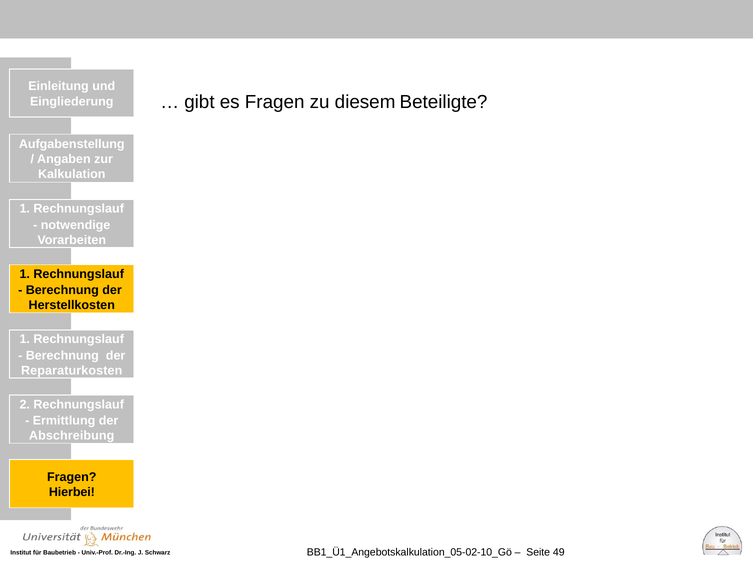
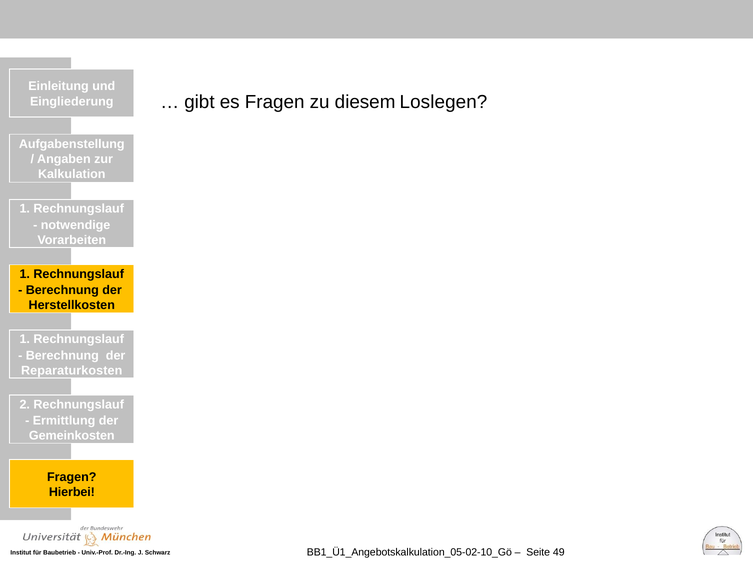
Beteiligte: Beteiligte -> Loslegen
Abschreibung: Abschreibung -> Gemeinkosten
